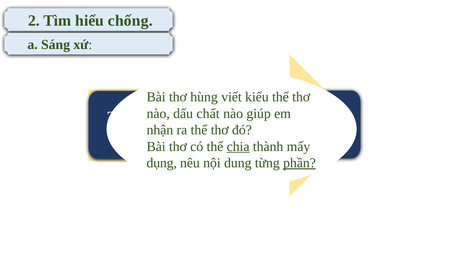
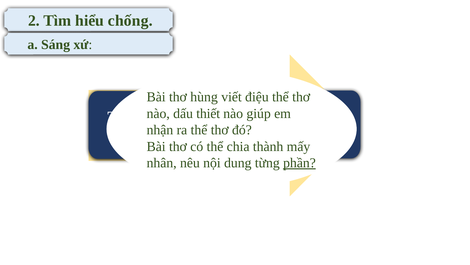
kiểu: kiểu -> điệu
chất: chất -> thiết
chia underline: present -> none
dụng: dụng -> nhân
